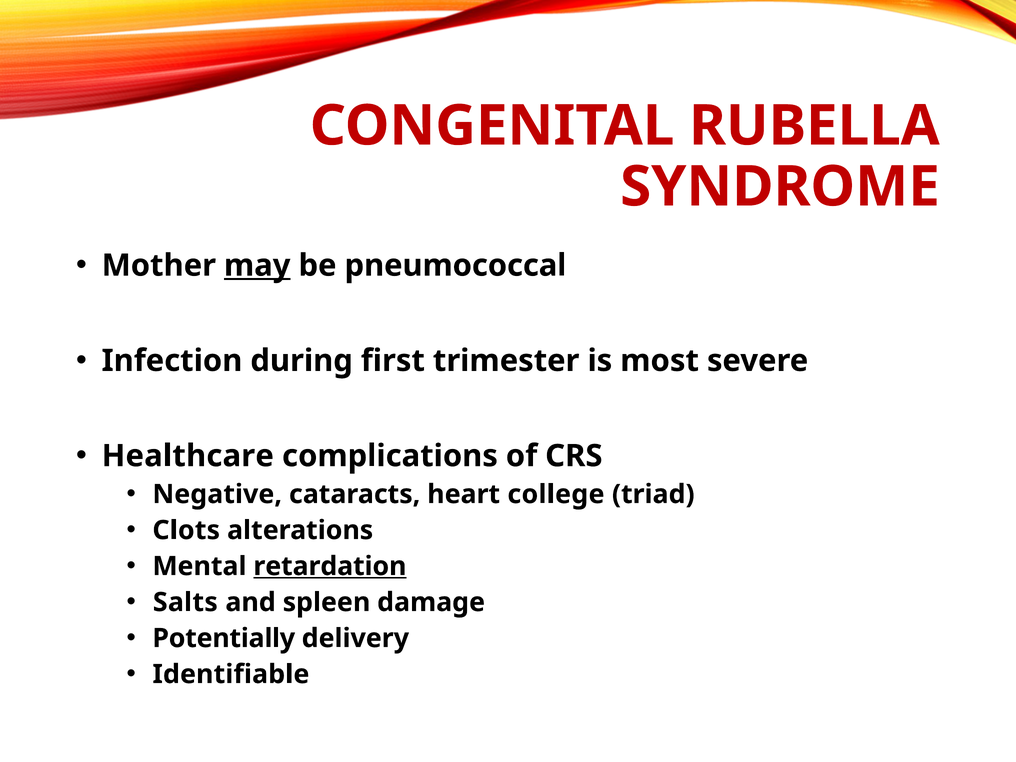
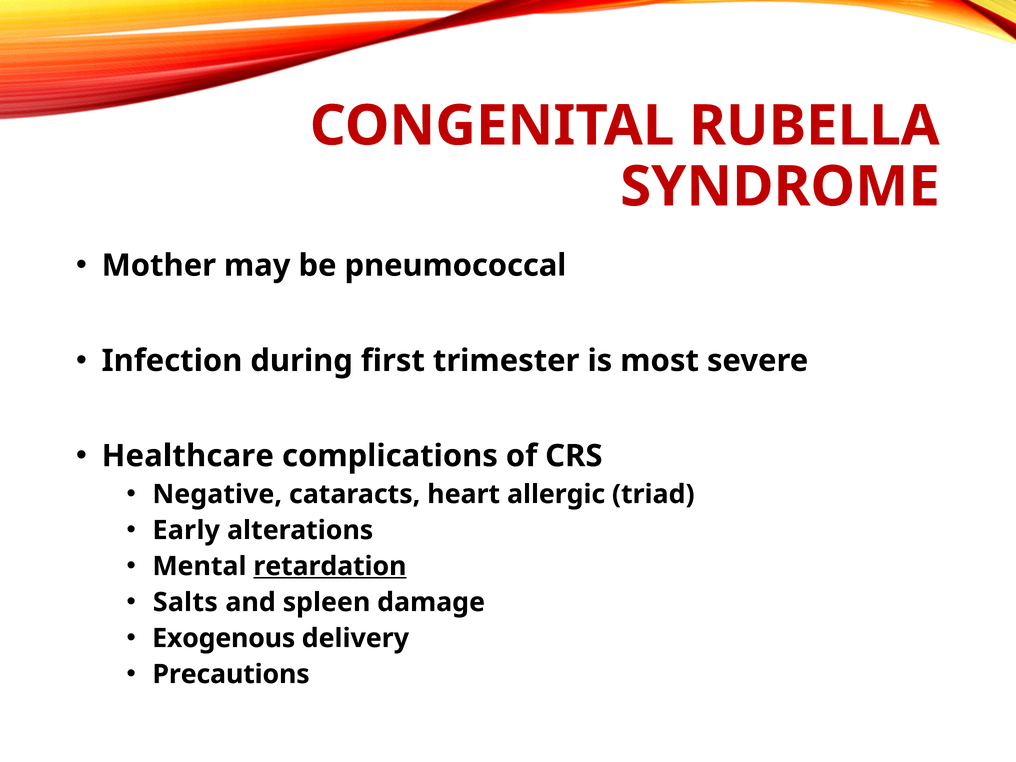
may underline: present -> none
college: college -> allergic
Clots: Clots -> Early
Potentially: Potentially -> Exogenous
Identifiable: Identifiable -> Precautions
